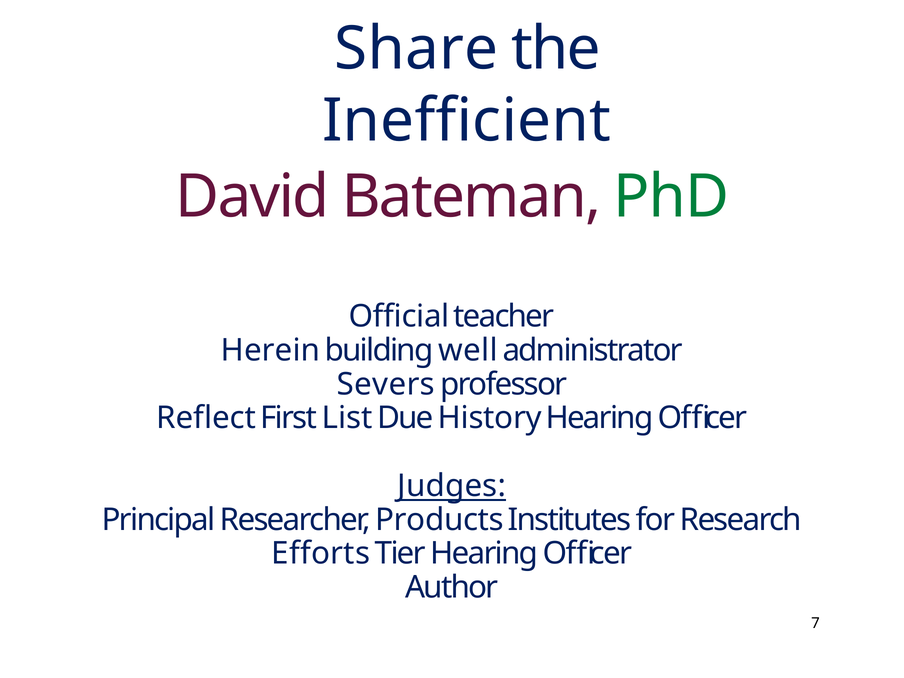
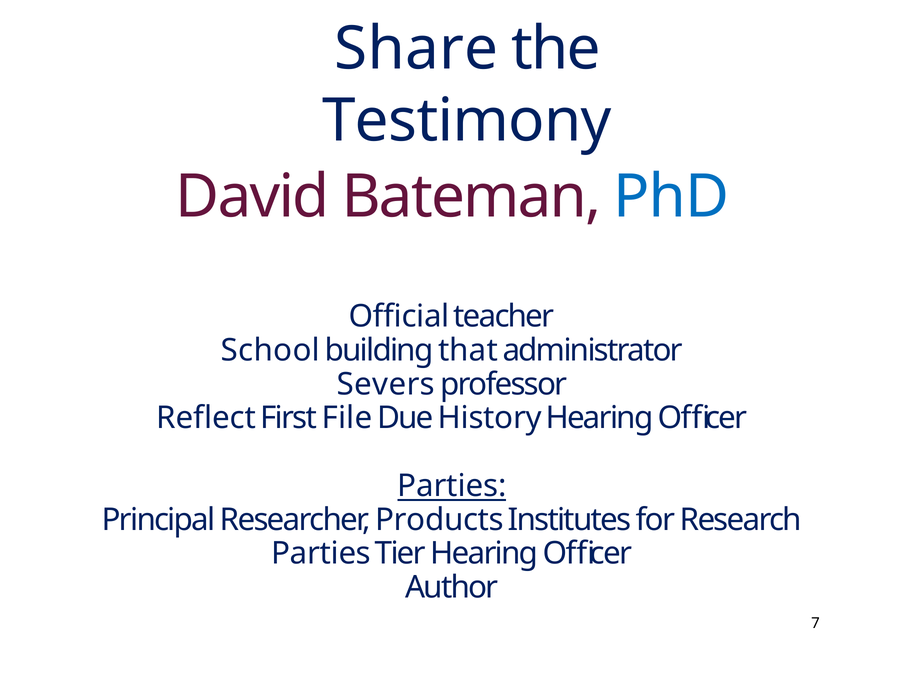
Inefficient: Inefficient -> Testimony
PhD colour: green -> blue
Herein: Herein -> School
well: well -> that
List: List -> File
Judges at (452, 486): Judges -> Parties
Efforts at (321, 554): Efforts -> Parties
